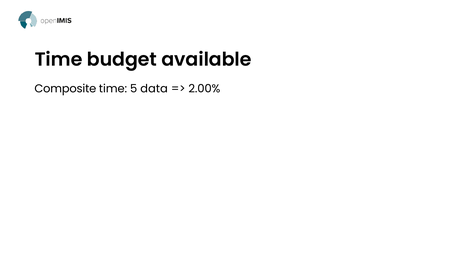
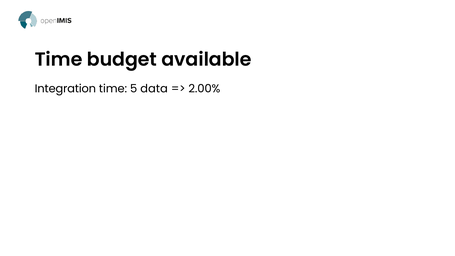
Composite: Composite -> Integration
